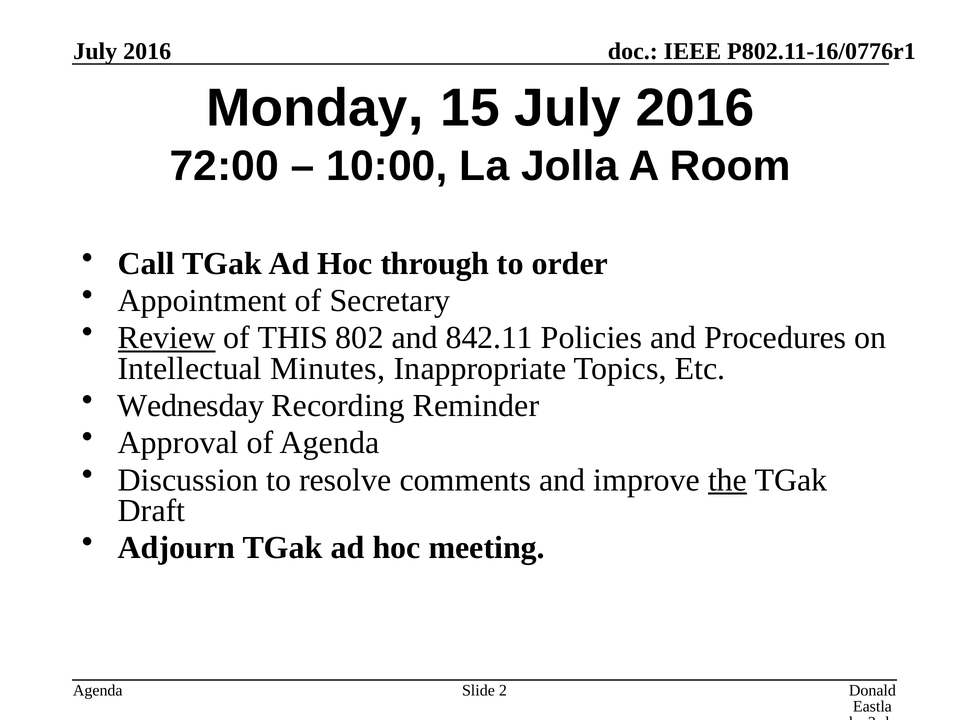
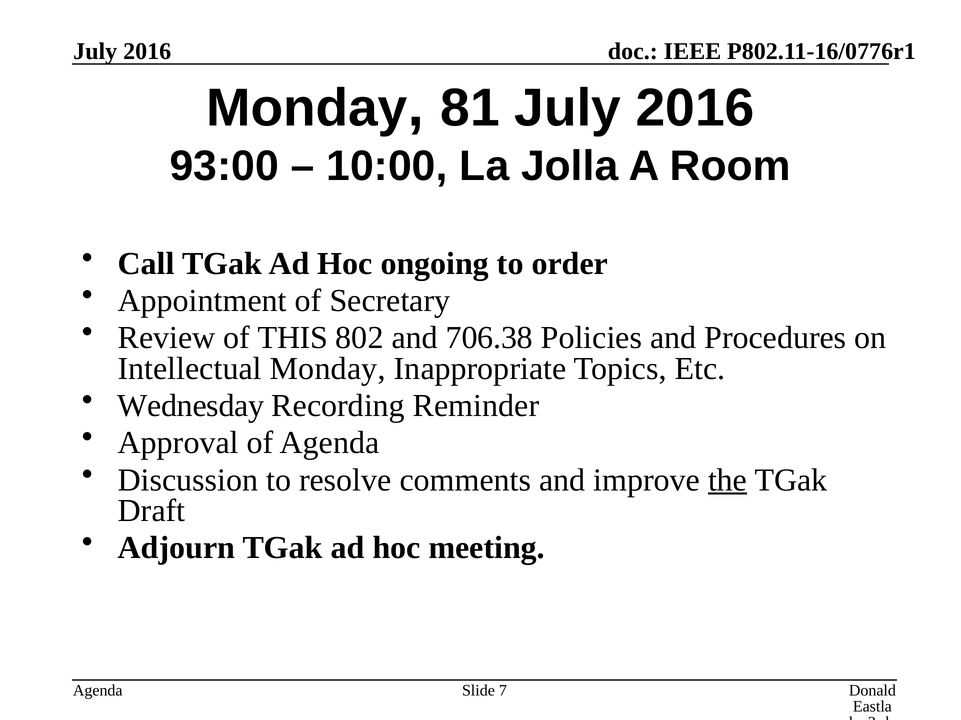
15: 15 -> 81
72:00: 72:00 -> 93:00
through: through -> ongoing
Review underline: present -> none
842.11: 842.11 -> 706.38
Intellectual Minutes: Minutes -> Monday
2: 2 -> 7
